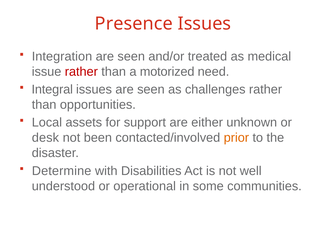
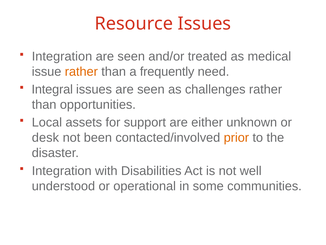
Presence: Presence -> Resource
rather at (81, 72) colour: red -> orange
motorized: motorized -> frequently
Determine at (62, 170): Determine -> Integration
